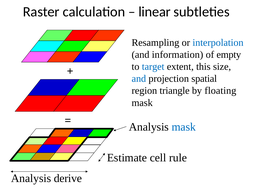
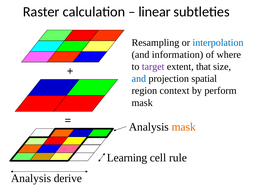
empty: empty -> where
target colour: blue -> purple
this: this -> that
triangle: triangle -> context
floating: floating -> perform
mask at (184, 127) colour: blue -> orange
Estimate: Estimate -> Learning
